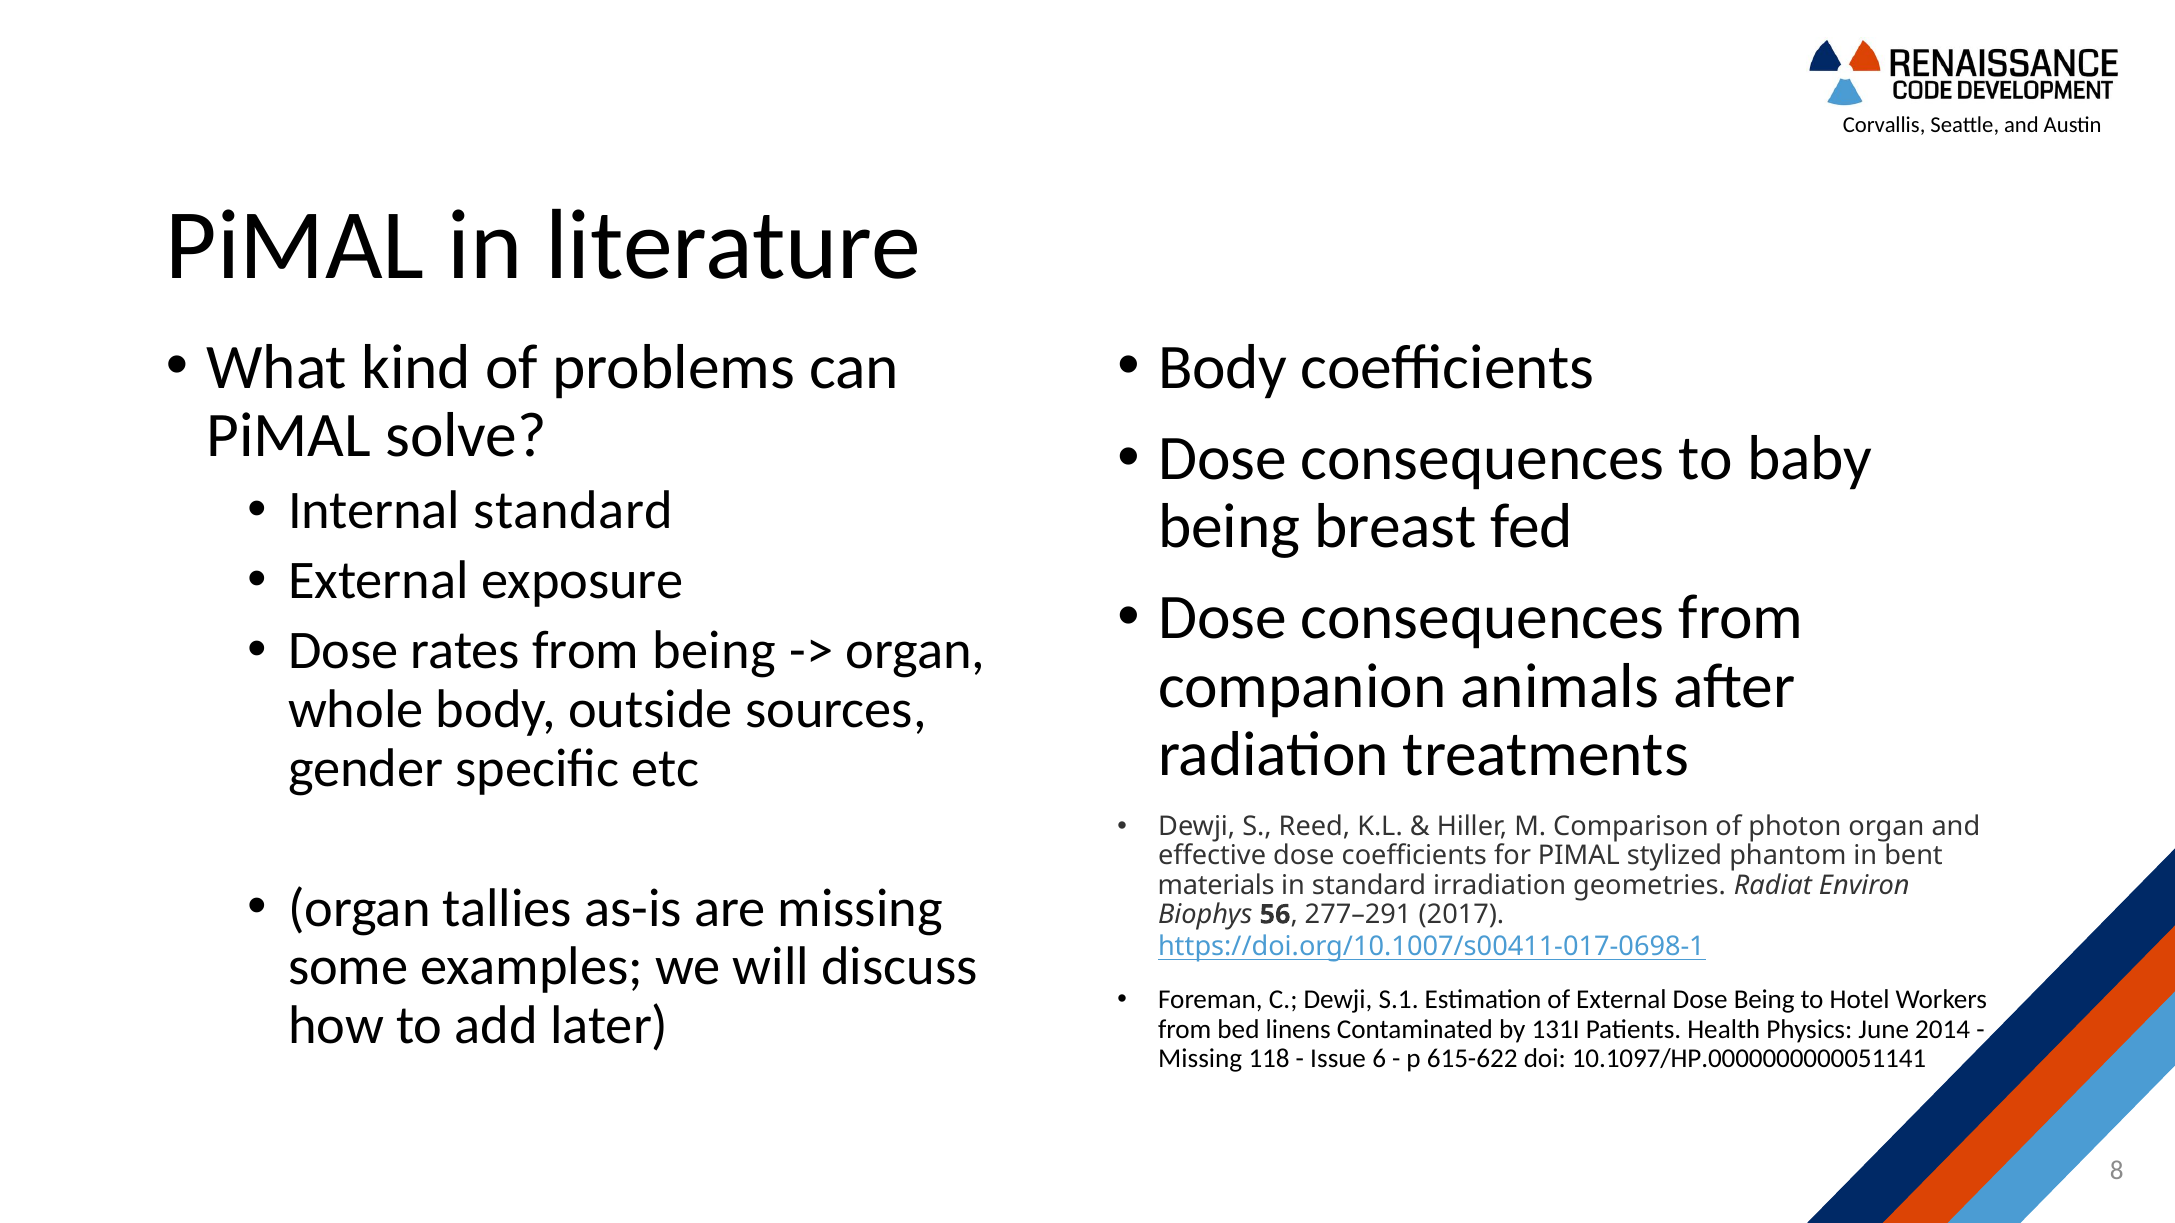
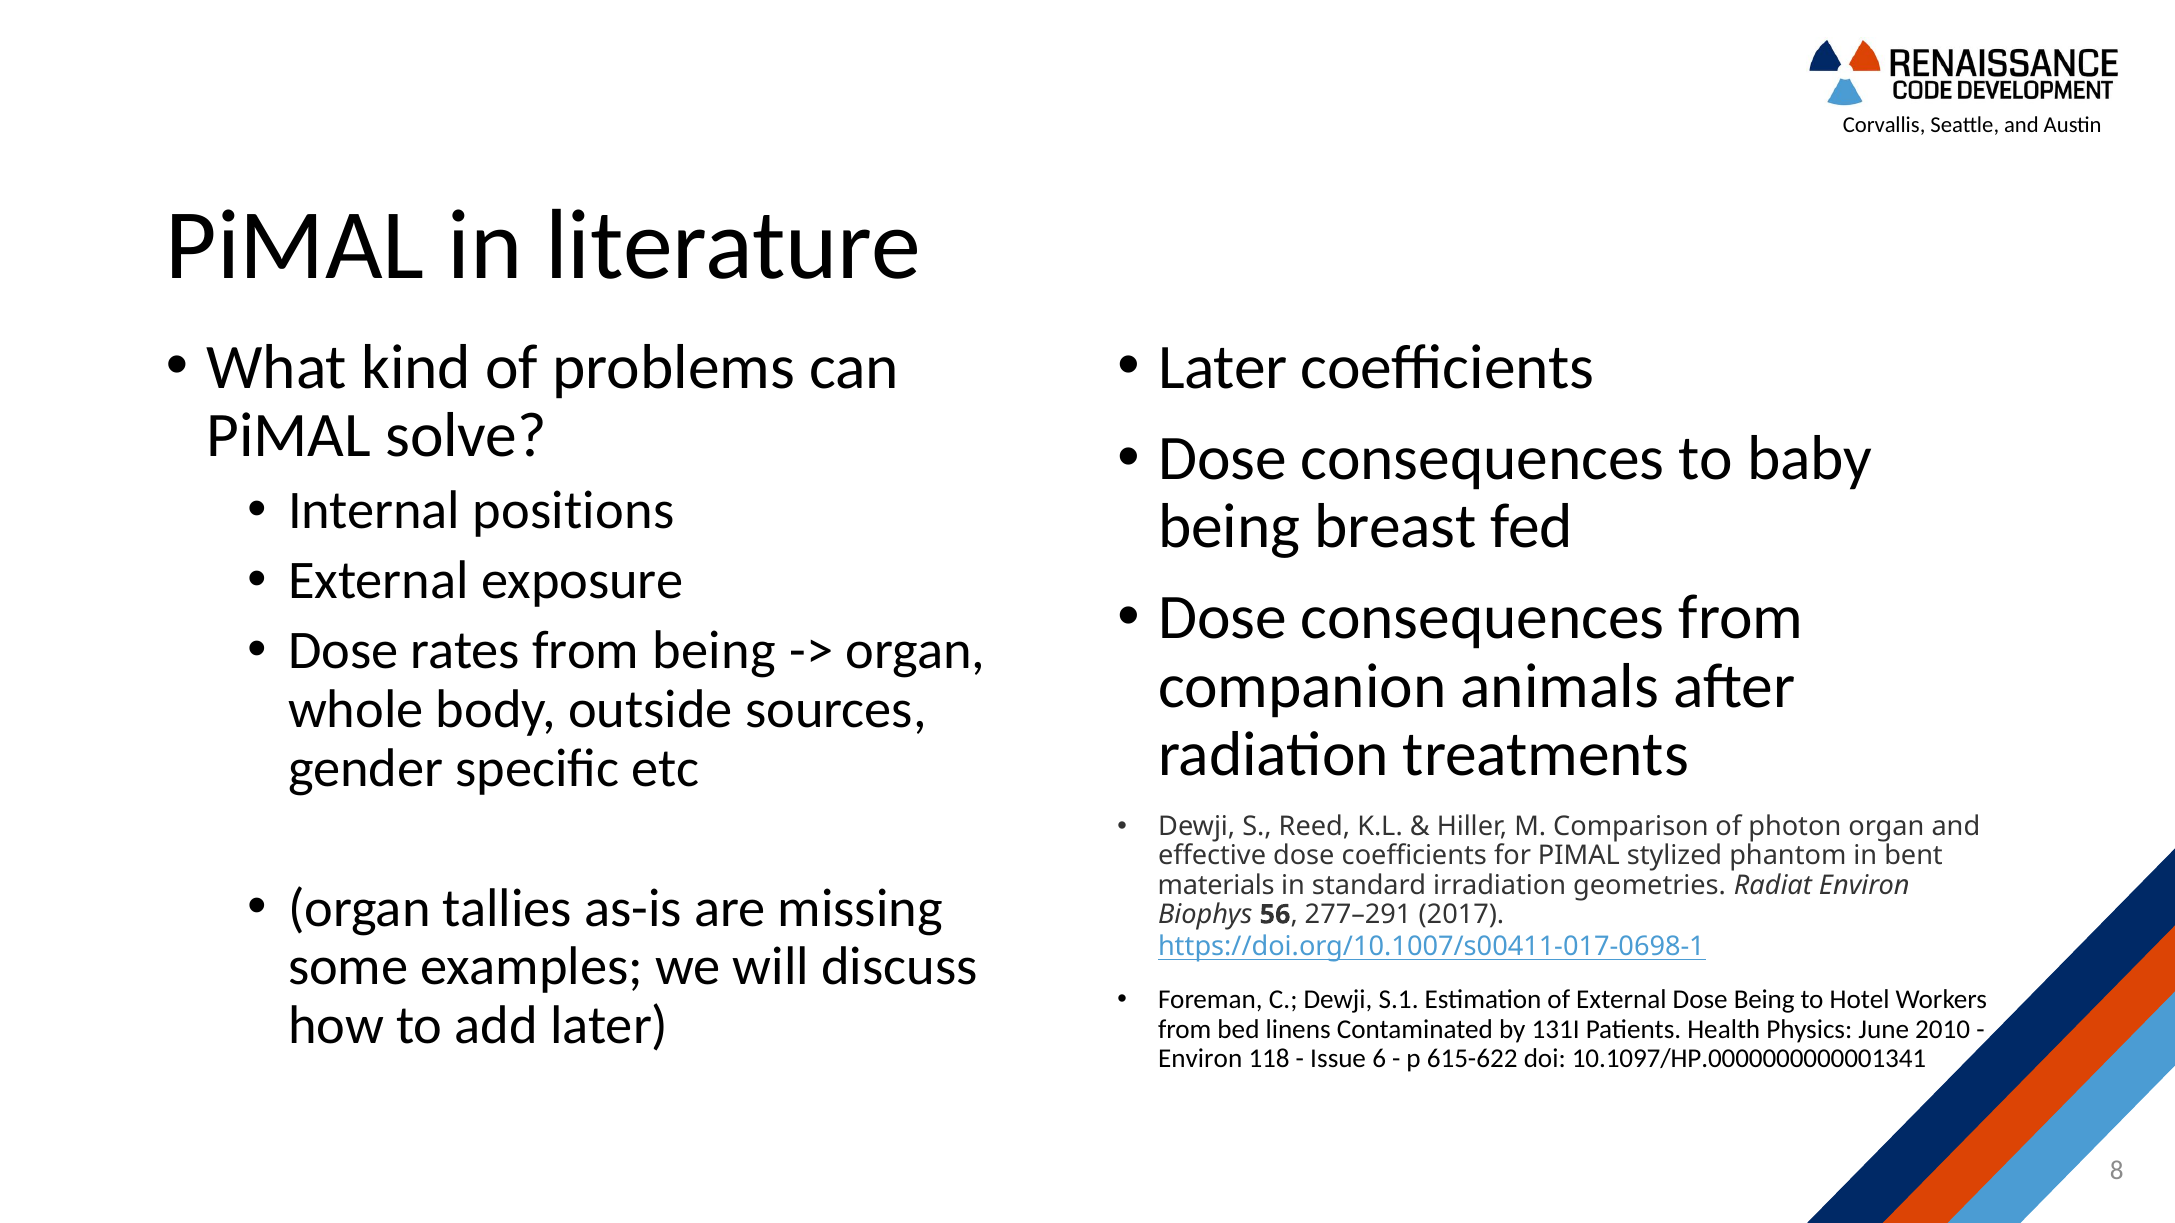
Body at (1223, 368): Body -> Later
Internal standard: standard -> positions
2014: 2014 -> 2010
Missing at (1200, 1059): Missing -> Environ
10.1097/HP.0000000000051141: 10.1097/HP.0000000000051141 -> 10.1097/HP.0000000000001341
